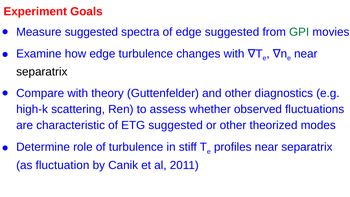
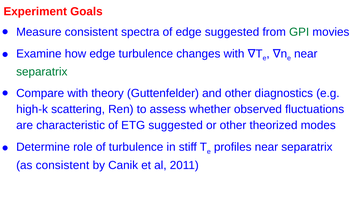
Measure suggested: suggested -> consistent
separatrix at (42, 72) colour: black -> green
as fluctuation: fluctuation -> consistent
